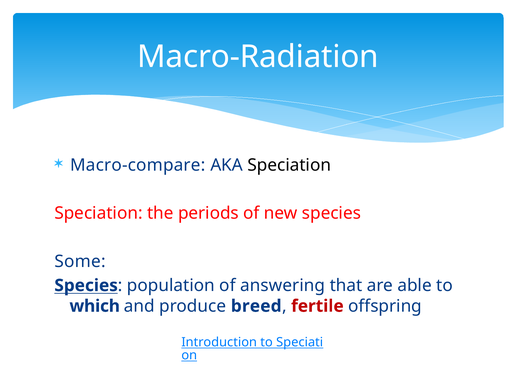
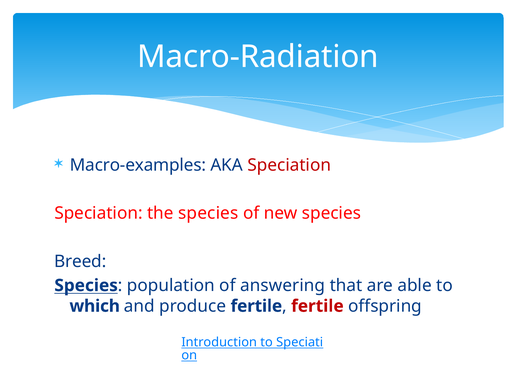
Macro-compare: Macro-compare -> Macro-examples
Speciation at (289, 165) colour: black -> red
the periods: periods -> species
Some: Some -> Breed
produce breed: breed -> fertile
